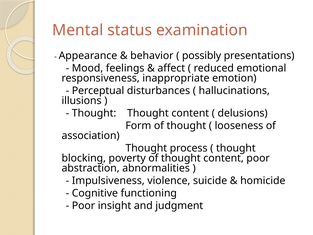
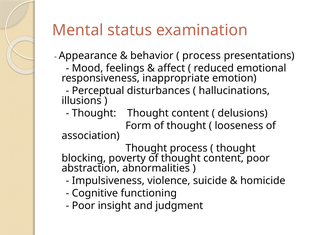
possibly at (202, 56): possibly -> process
